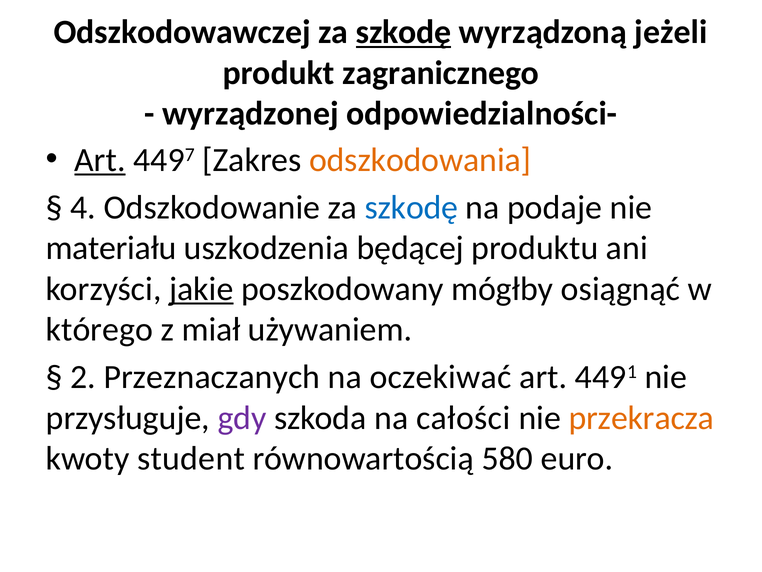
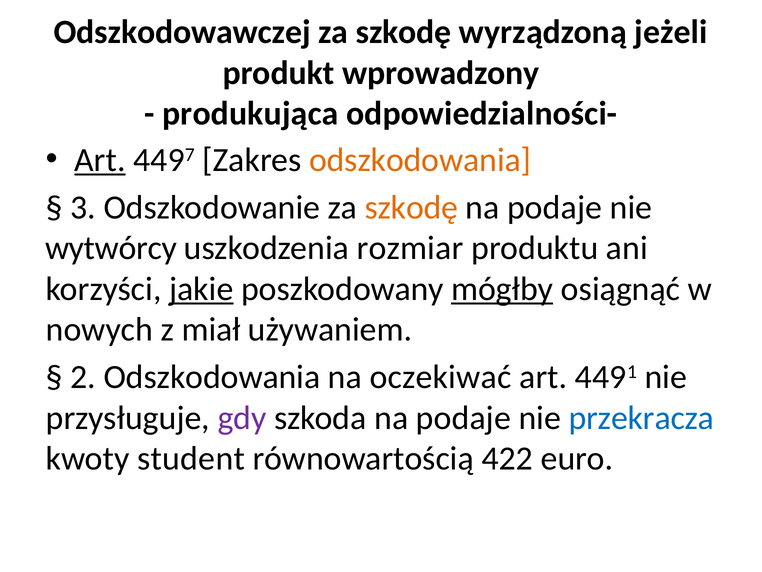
szkodę at (404, 32) underline: present -> none
zagranicznego: zagranicznego -> wprowadzony
wyrządzonej: wyrządzonej -> produkująca
4: 4 -> 3
szkodę at (411, 207) colour: blue -> orange
materiału: materiału -> wytwórcy
będącej: będącej -> rozmiar
mógłby underline: none -> present
którego: którego -> nowych
2 Przeznaczanych: Przeznaczanych -> Odszkodowania
szkoda na całości: całości -> podaje
przekracza colour: orange -> blue
580: 580 -> 422
